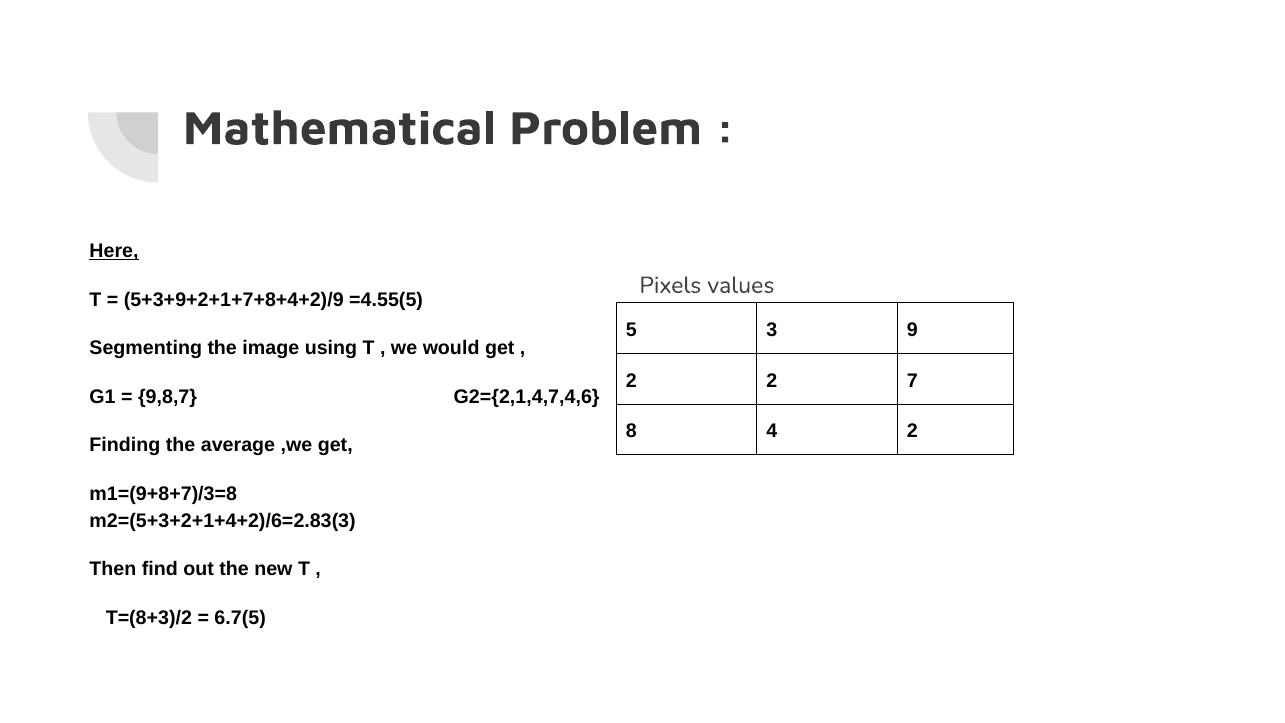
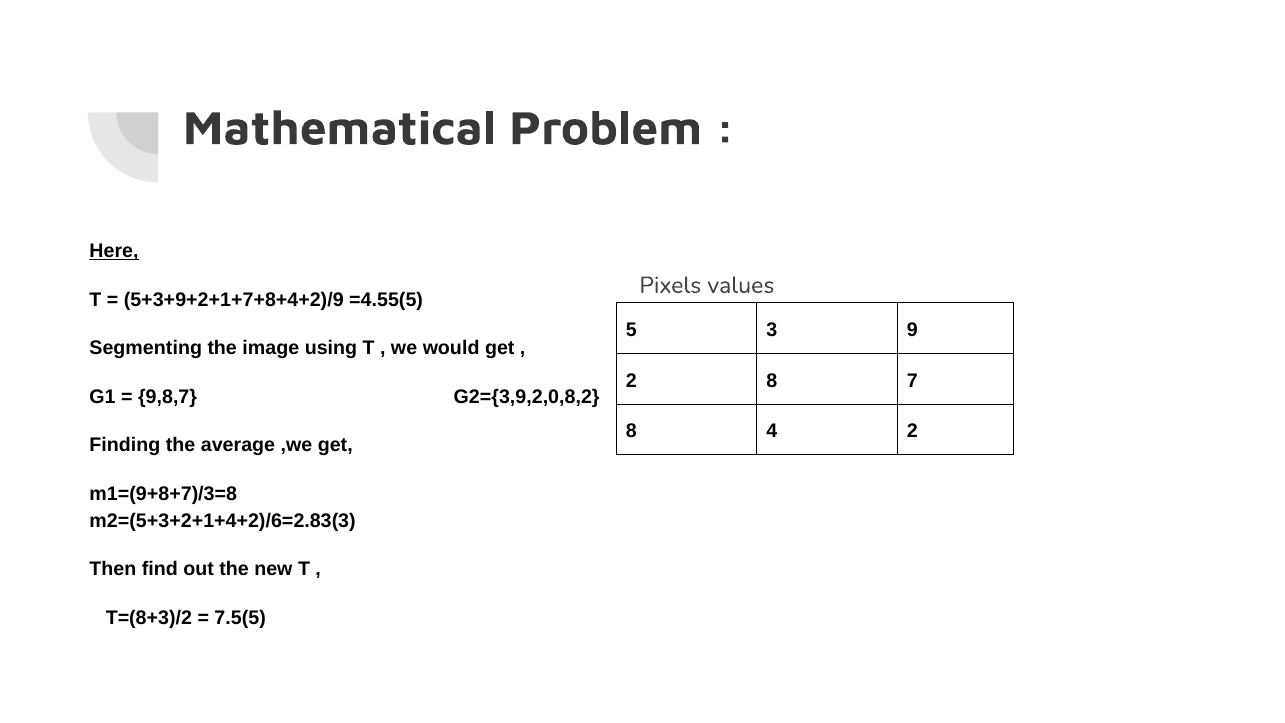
2 2: 2 -> 8
G2={2,1,4,7,4,6: G2={2,1,4,7,4,6 -> G2={3,9,2,0,8,2
6.7(5: 6.7(5 -> 7.5(5
